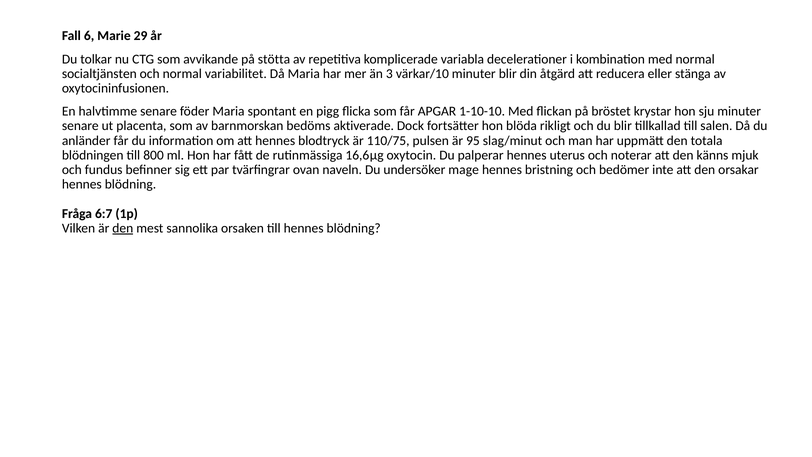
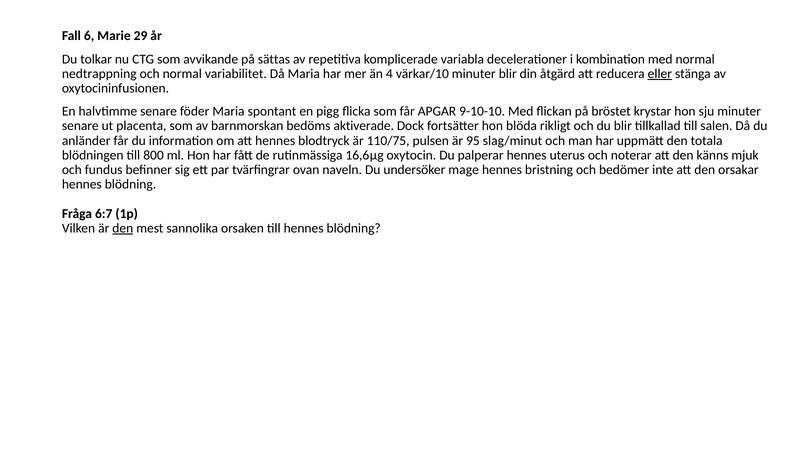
stötta: stötta -> sättas
socialtjänsten: socialtjänsten -> nedtrappning
3: 3 -> 4
eller underline: none -> present
1-10-10: 1-10-10 -> 9-10-10
